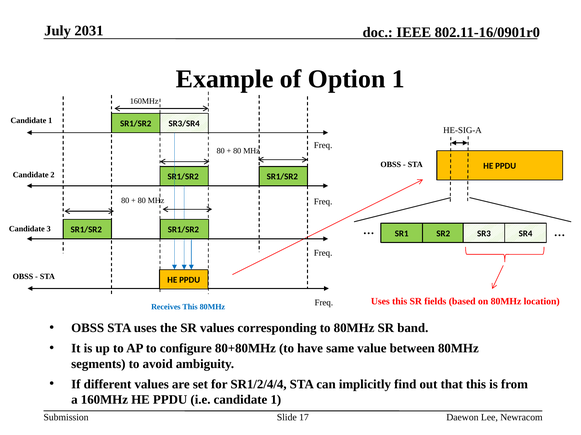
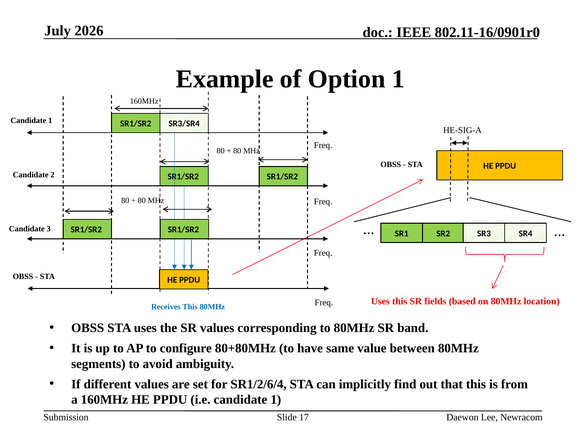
2031: 2031 -> 2026
SR1/2/4/4: SR1/2/4/4 -> SR1/2/6/4
